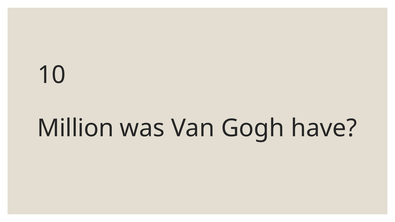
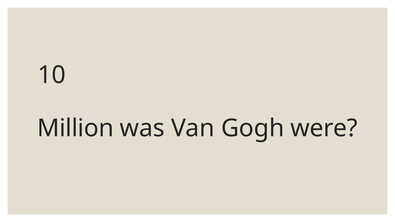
have: have -> were
